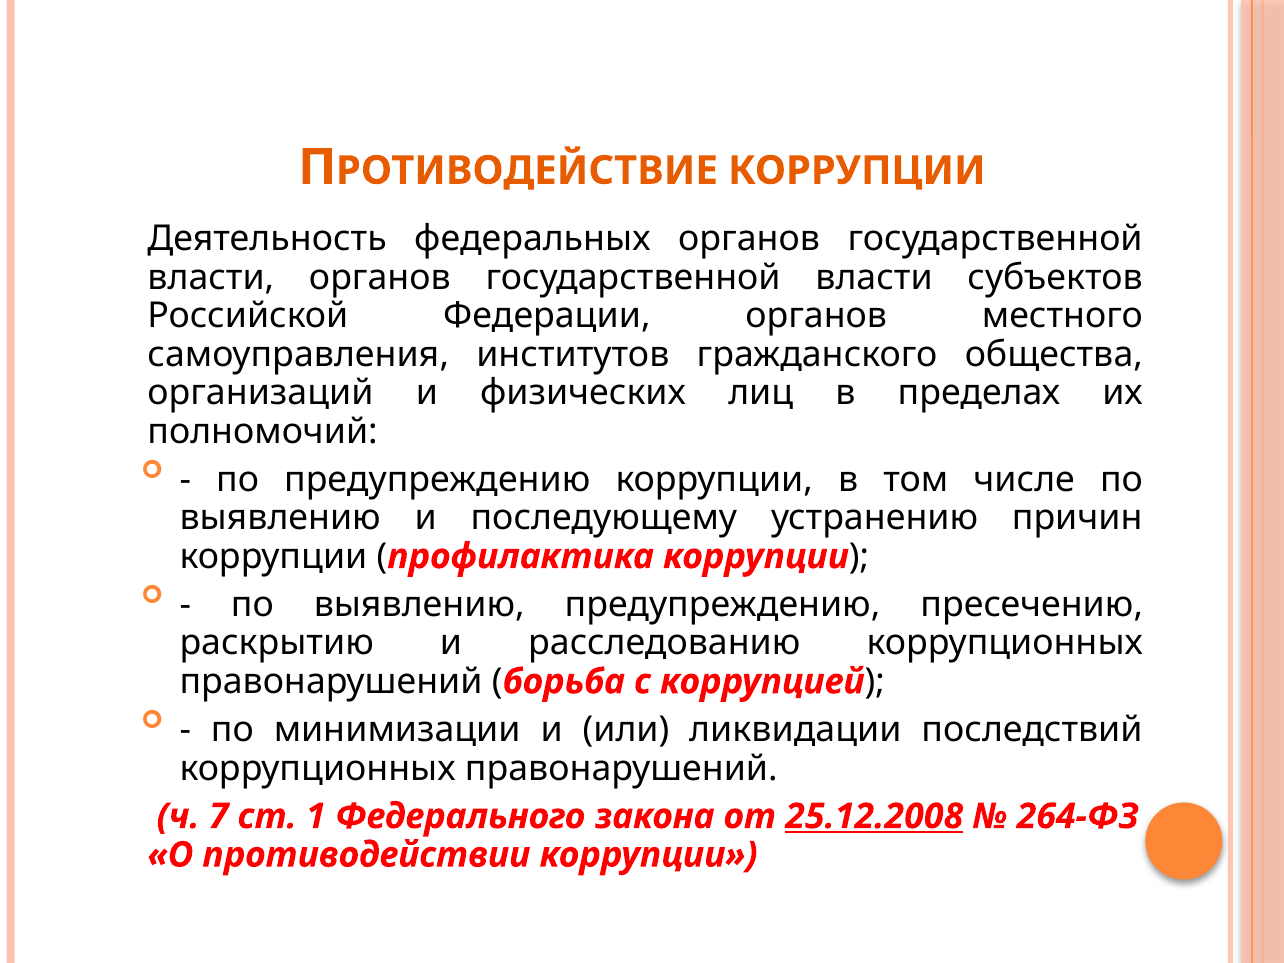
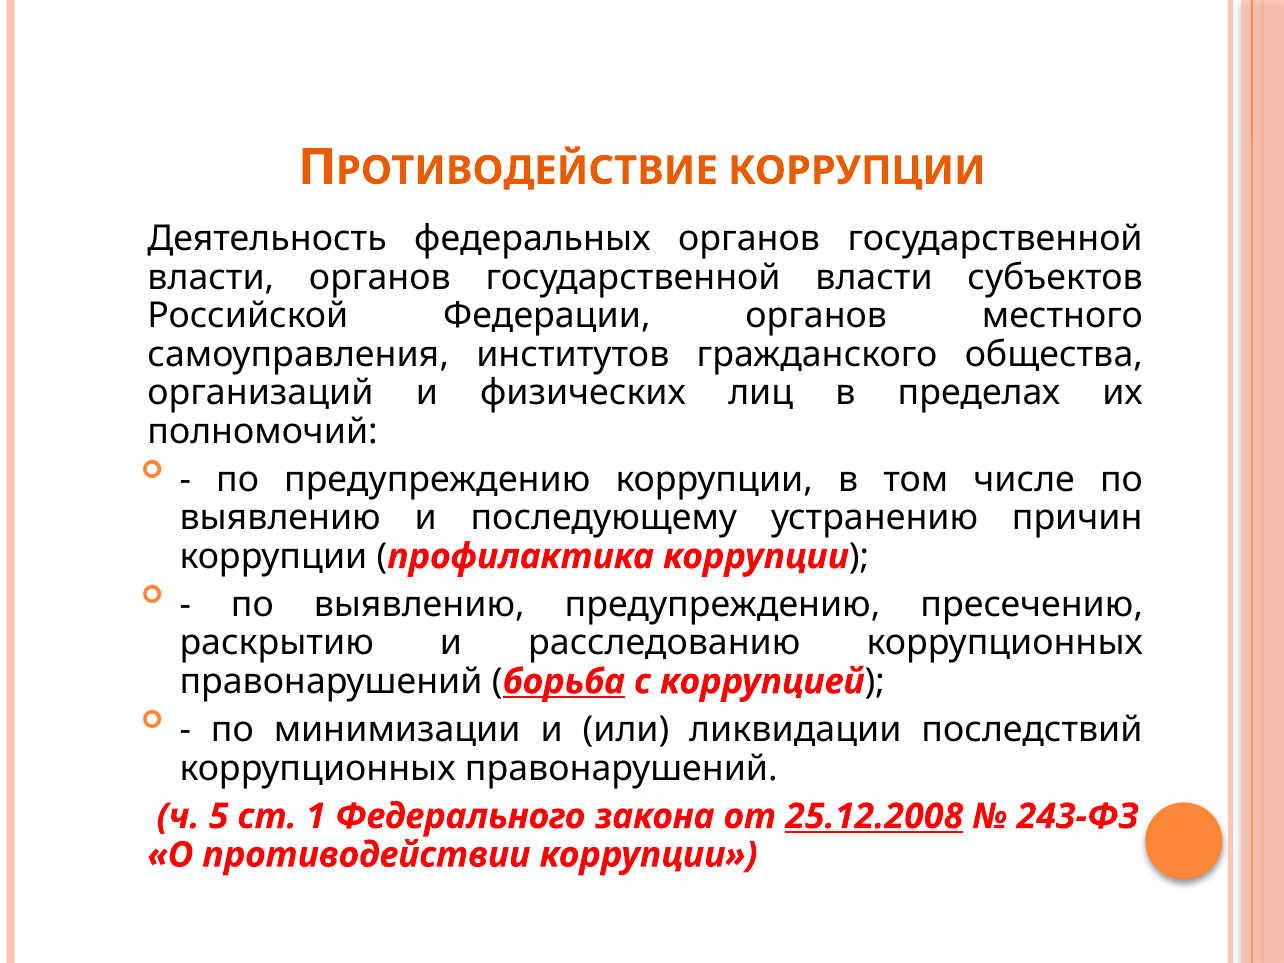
борьба underline: none -> present
7: 7 -> 5
264-ФЗ: 264-ФЗ -> 243-ФЗ
